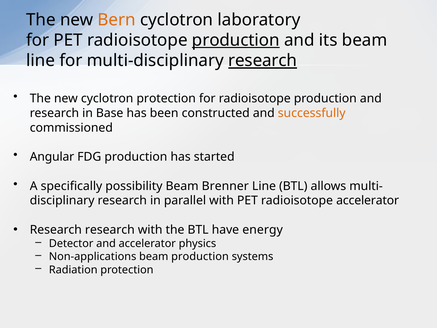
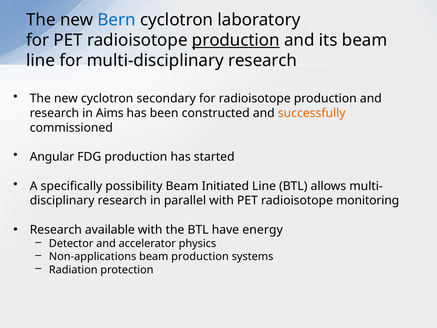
Bern colour: orange -> blue
research at (263, 61) underline: present -> none
cyclotron protection: protection -> secondary
Base: Base -> Aims
Brenner: Brenner -> Initiated
radioisotope accelerator: accelerator -> monitoring
Research research: research -> available
